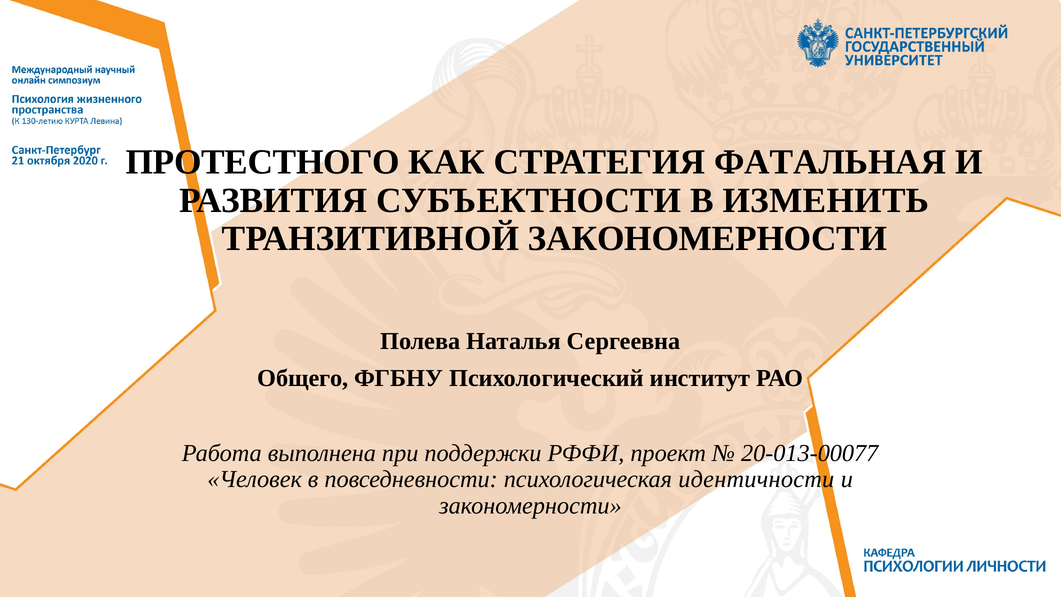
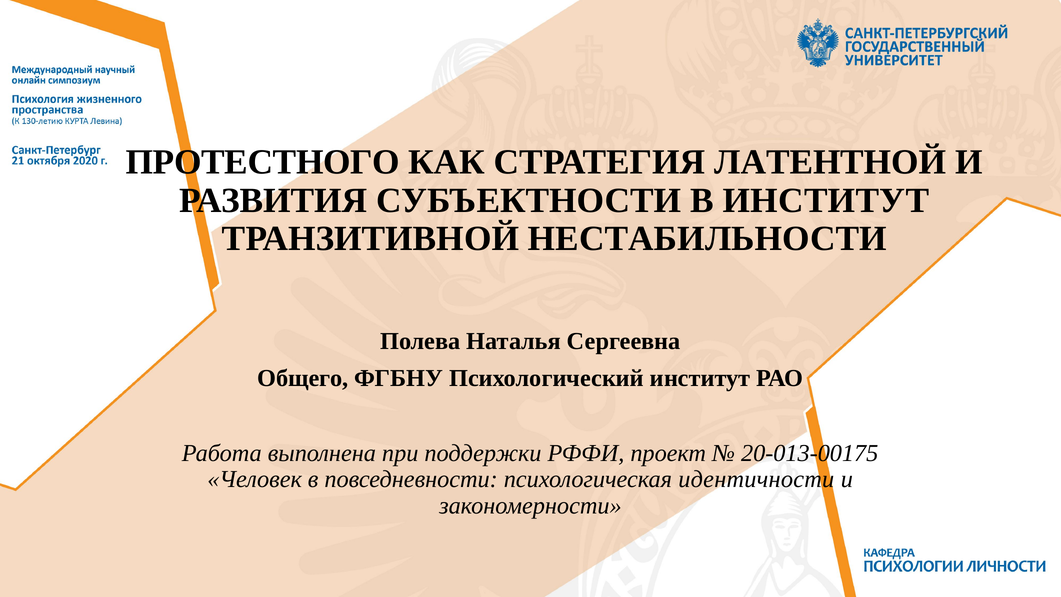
ФАТАЛЬНАЯ: ФАТАЛЬНАЯ -> ЛАТЕНТНОЙ
В ИЗМЕНИТЬ: ИЗМЕНИТЬ -> ИНСТИТУТ
ТРАНЗИТИВНОЙ ЗАКОНОМЕРНОСТИ: ЗАКОНОМЕРНОСТИ -> НЕСТАБИЛЬНОСТИ
20-013-00077: 20-013-00077 -> 20-013-00175
